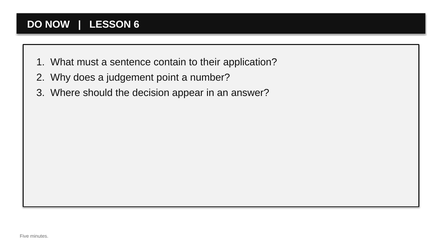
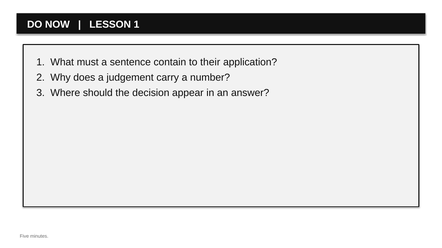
LESSON 6: 6 -> 1
point: point -> carry
